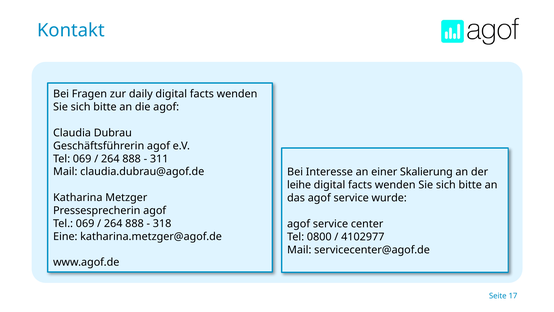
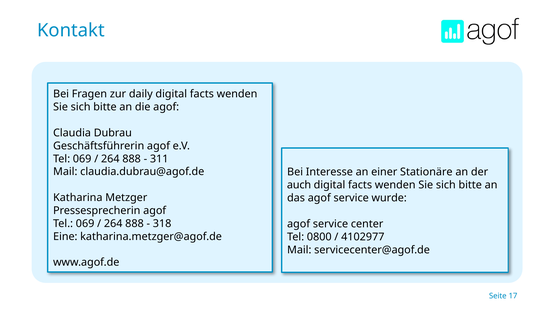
Skalierung: Skalierung -> Stationäre
leihe: leihe -> auch
